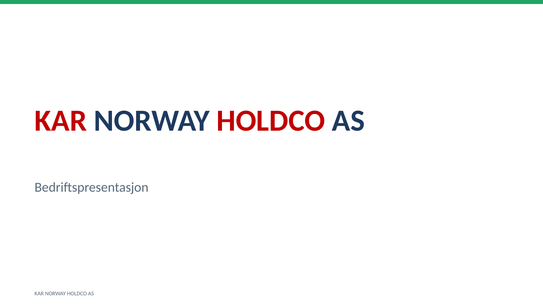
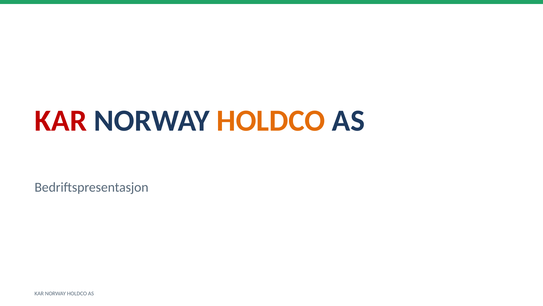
HOLDCO at (271, 120) colour: red -> orange
